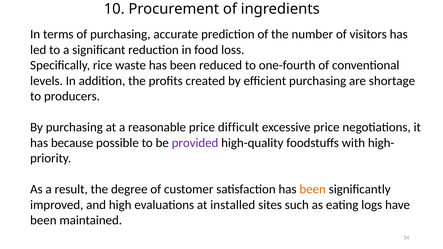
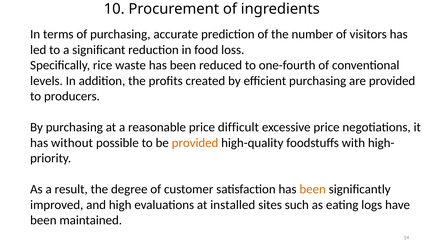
are shortage: shortage -> provided
because: because -> without
provided at (195, 143) colour: purple -> orange
